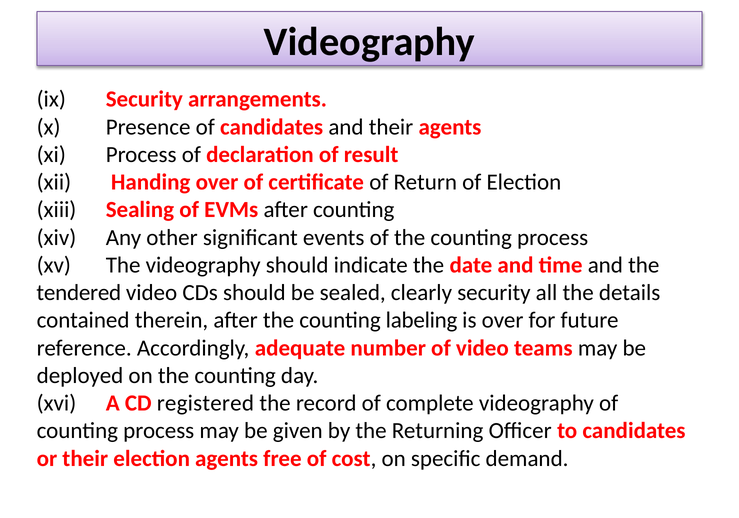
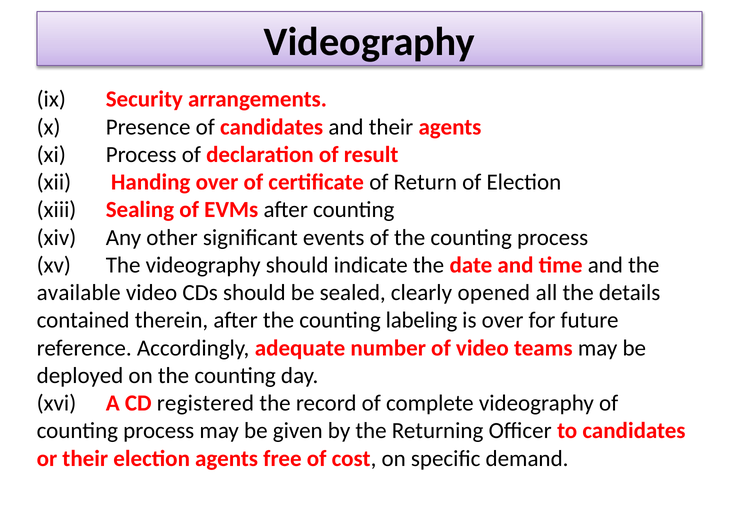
tendered: tendered -> available
clearly security: security -> opened
